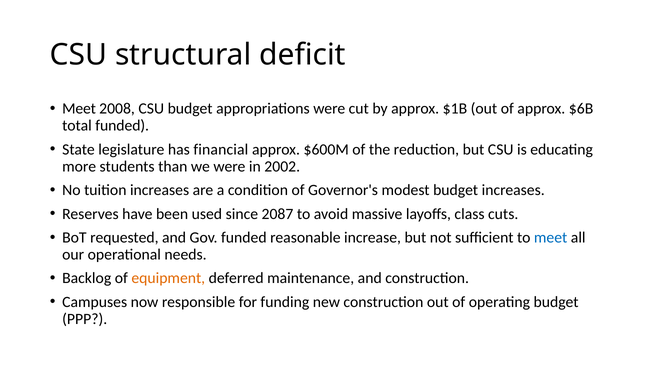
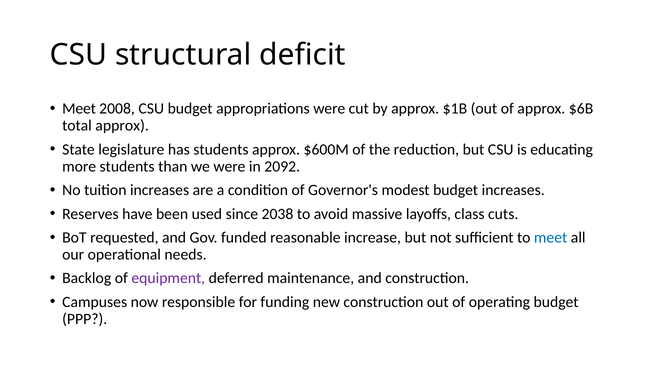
total funded: funded -> approx
has financial: financial -> students
2002: 2002 -> 2092
2087: 2087 -> 2038
equipment colour: orange -> purple
